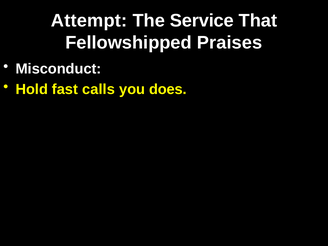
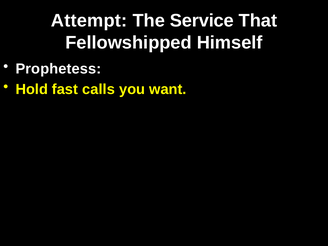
Praises: Praises -> Himself
Misconduct: Misconduct -> Prophetess
does: does -> want
